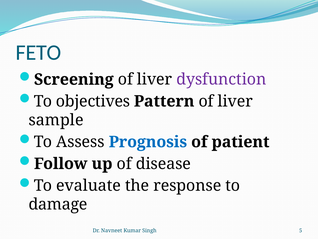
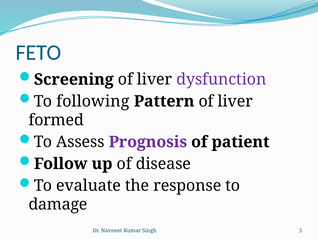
objectives: objectives -> following
sample: sample -> formed
Prognosis colour: blue -> purple
